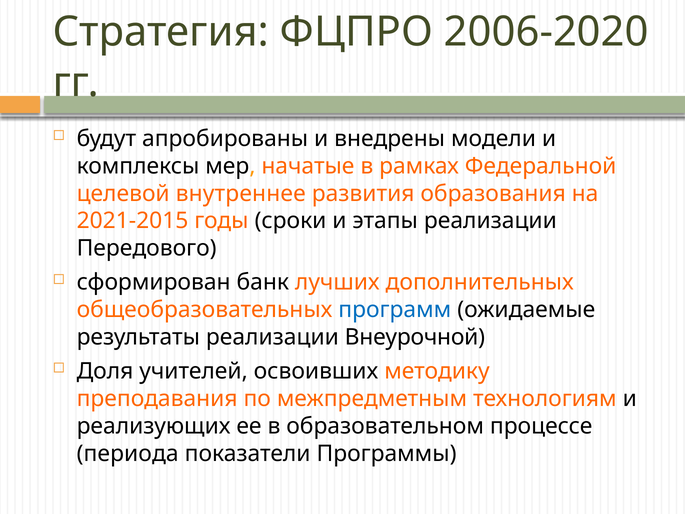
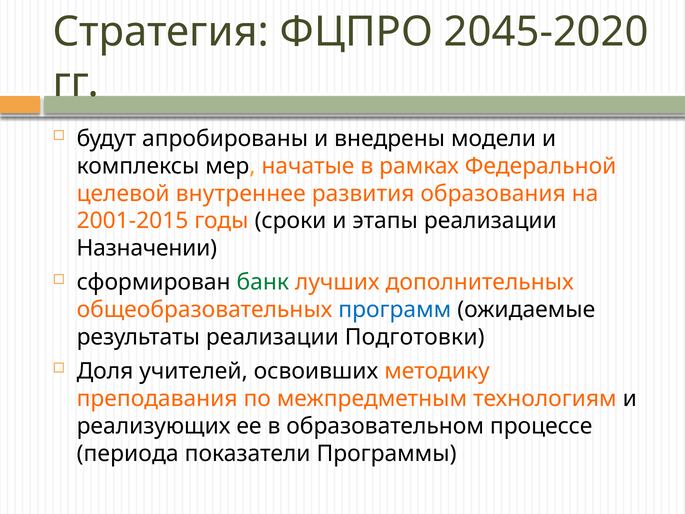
2006-2020: 2006-2020 -> 2045-2020
2021-2015: 2021-2015 -> 2001-2015
Передового: Передового -> Назначении
банк colour: black -> green
Внеурочной: Внеурочной -> Подготовки
